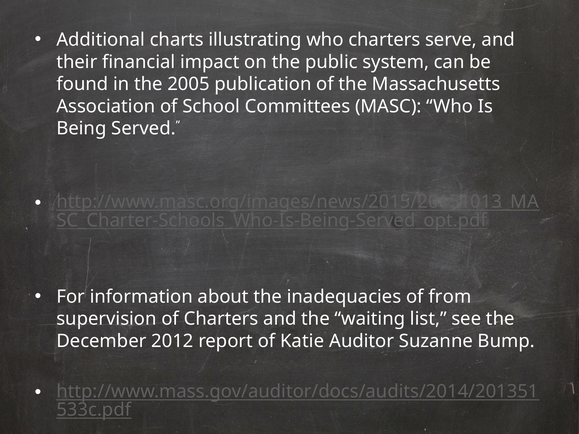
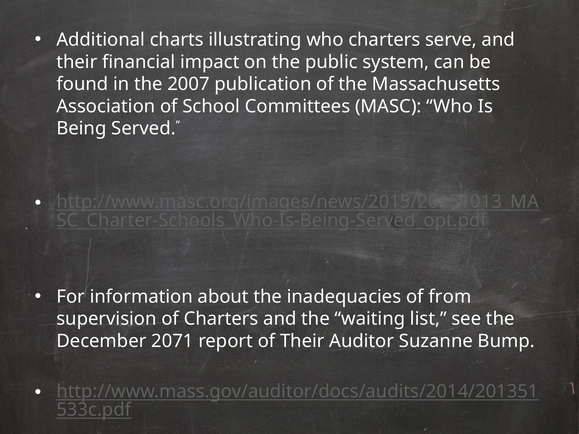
2005: 2005 -> 2007
2012: 2012 -> 2071
of Katie: Katie -> Their
